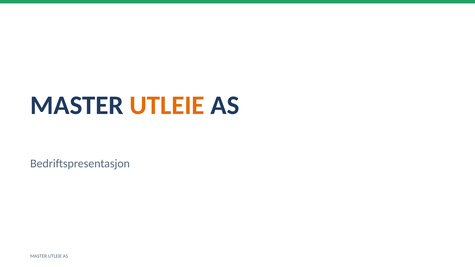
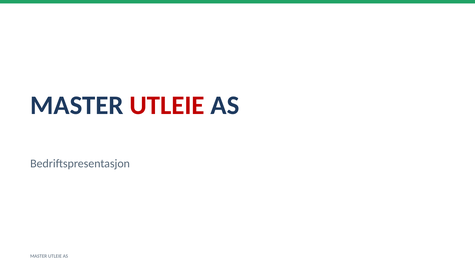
UTLEIE at (167, 105) colour: orange -> red
